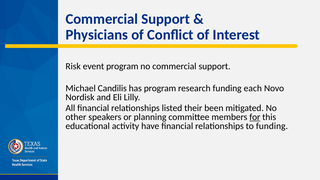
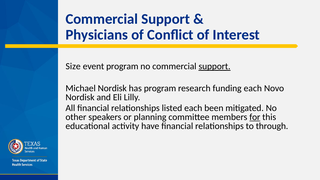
Risk: Risk -> Size
support at (215, 66) underline: none -> present
Michael Candilis: Candilis -> Nordisk
listed their: their -> each
to funding: funding -> through
